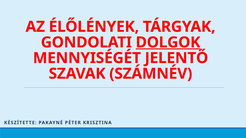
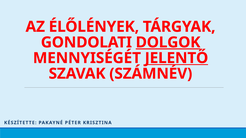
JELENTŐ underline: none -> present
